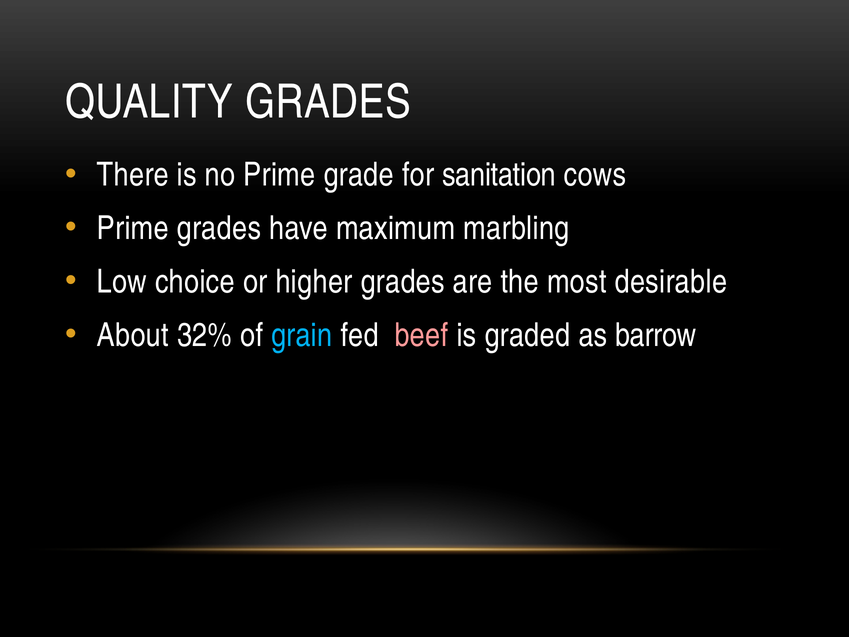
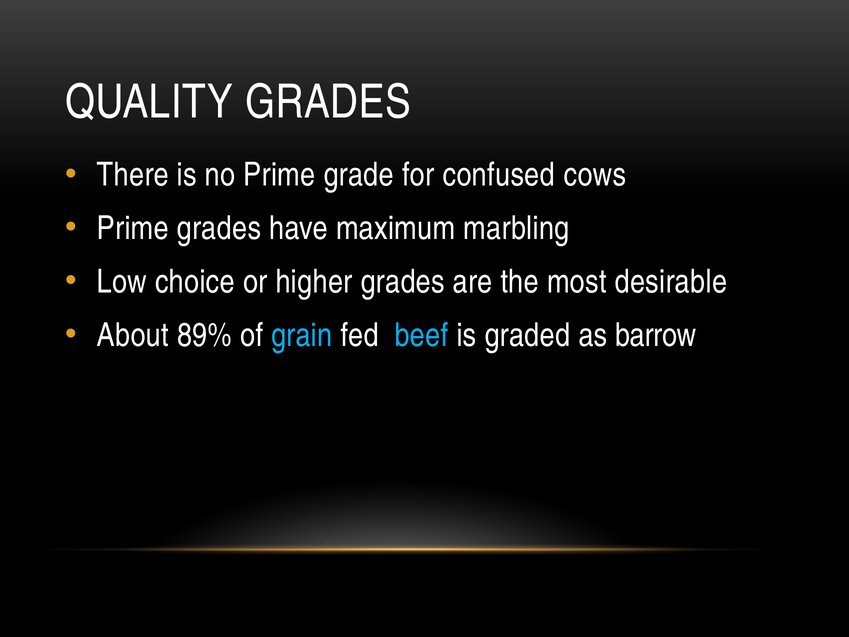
sanitation: sanitation -> confused
32%: 32% -> 89%
beef colour: pink -> light blue
